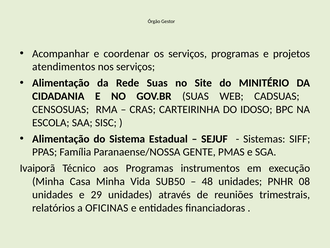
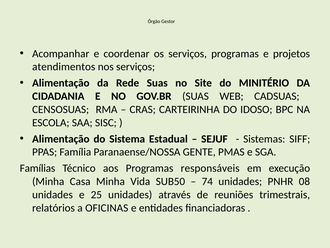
Ivaiporã: Ivaiporã -> Famílias
instrumentos: instrumentos -> responsáveis
48: 48 -> 74
29: 29 -> 25
